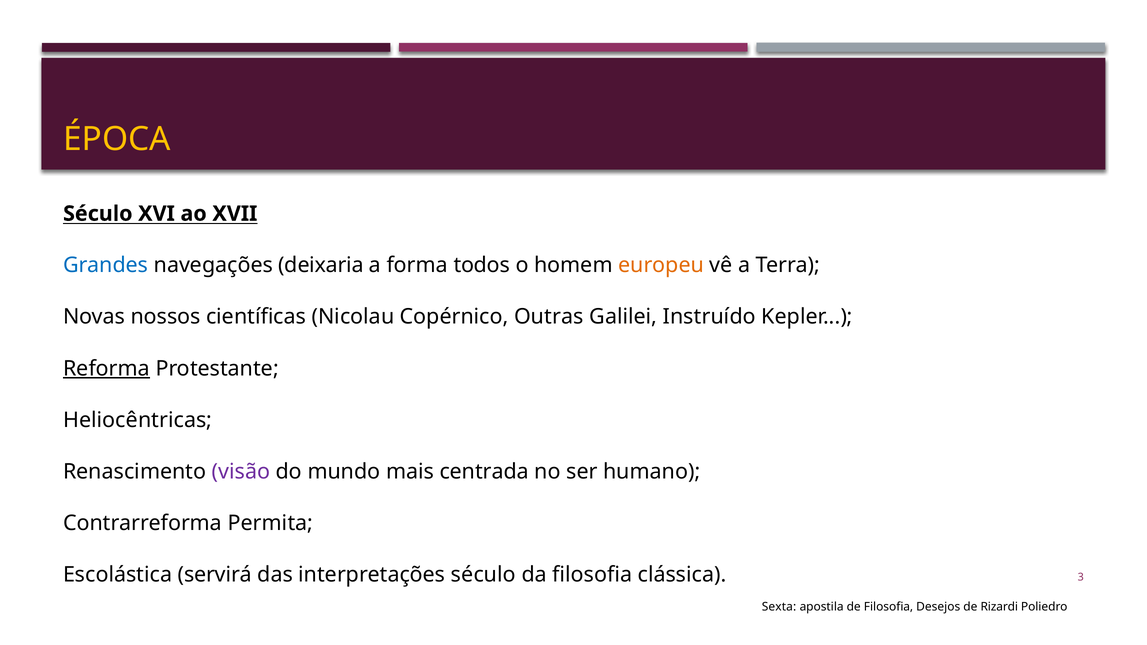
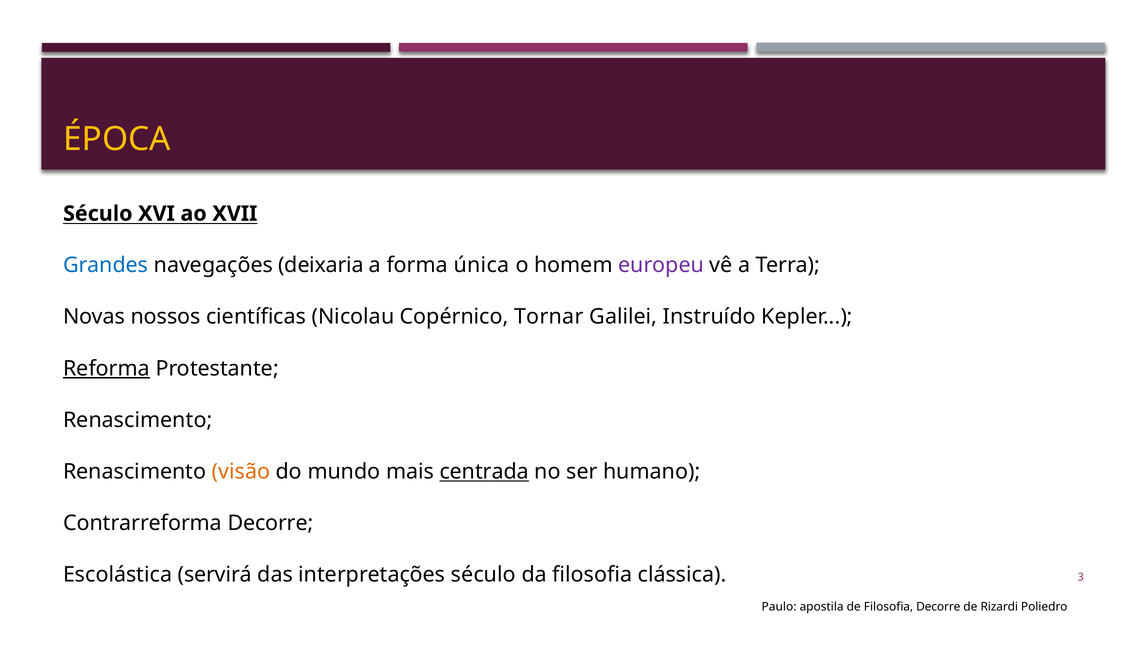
todos: todos -> única
europeu colour: orange -> purple
Outras: Outras -> Tornar
Heliocêntricas at (138, 420): Heliocêntricas -> Renascimento
visão colour: purple -> orange
centrada underline: none -> present
Contrarreforma Permita: Permita -> Decorre
Sexta: Sexta -> Paulo
Filosofia Desejos: Desejos -> Decorre
